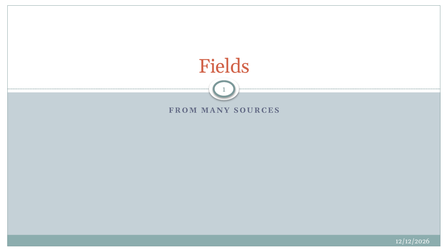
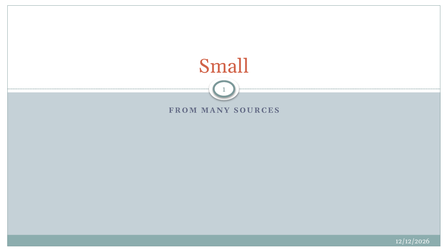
Fields: Fields -> Small
